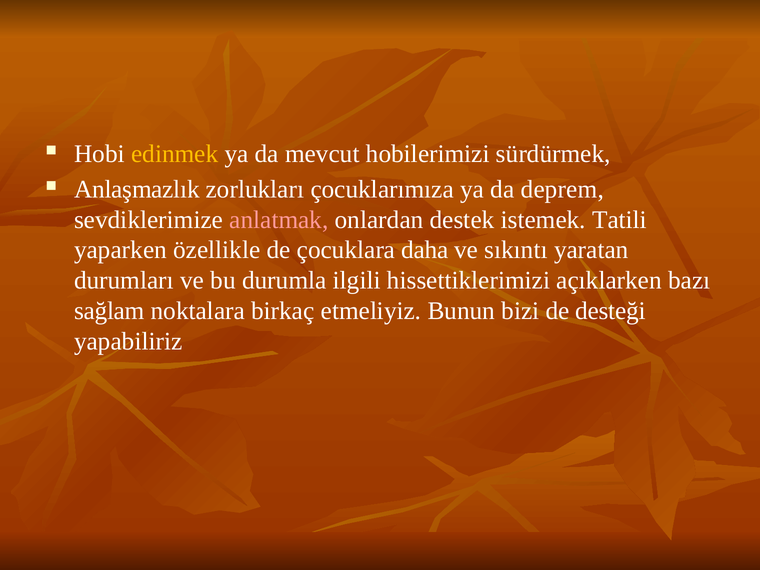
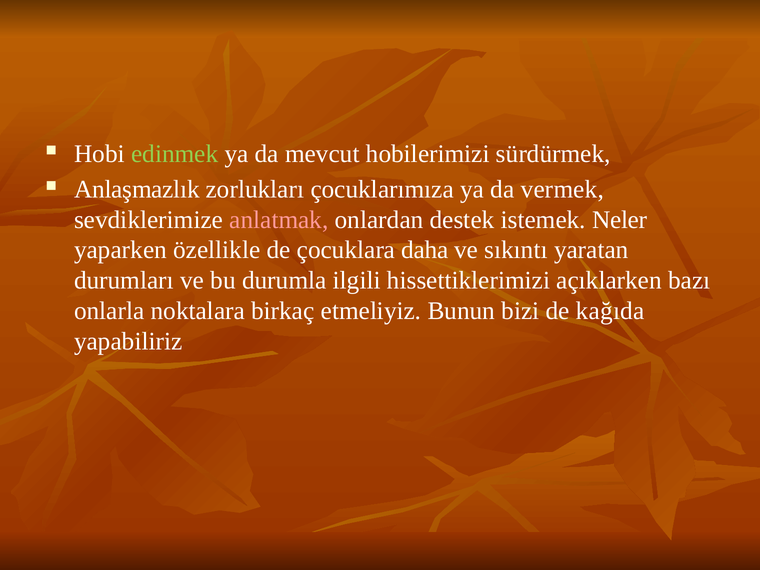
edinmek colour: yellow -> light green
deprem: deprem -> vermek
Tatili: Tatili -> Neler
sağlam: sağlam -> onlarla
desteği: desteği -> kağıda
